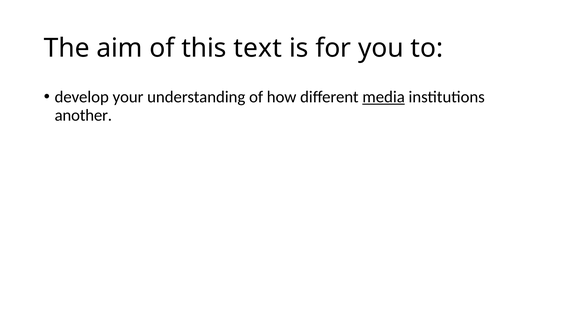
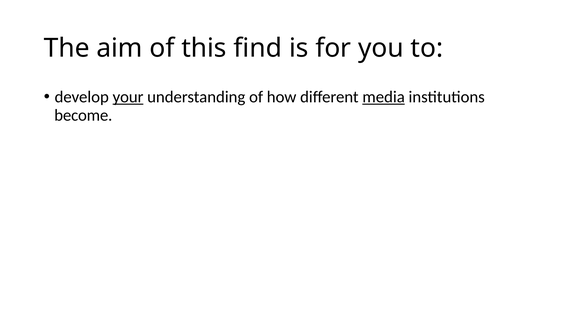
text: text -> find
your underline: none -> present
another: another -> become
